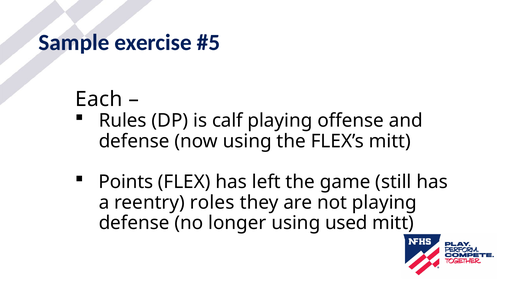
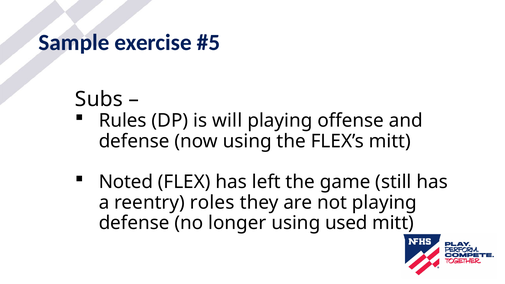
Each: Each -> Subs
calf: calf -> will
Points: Points -> Noted
